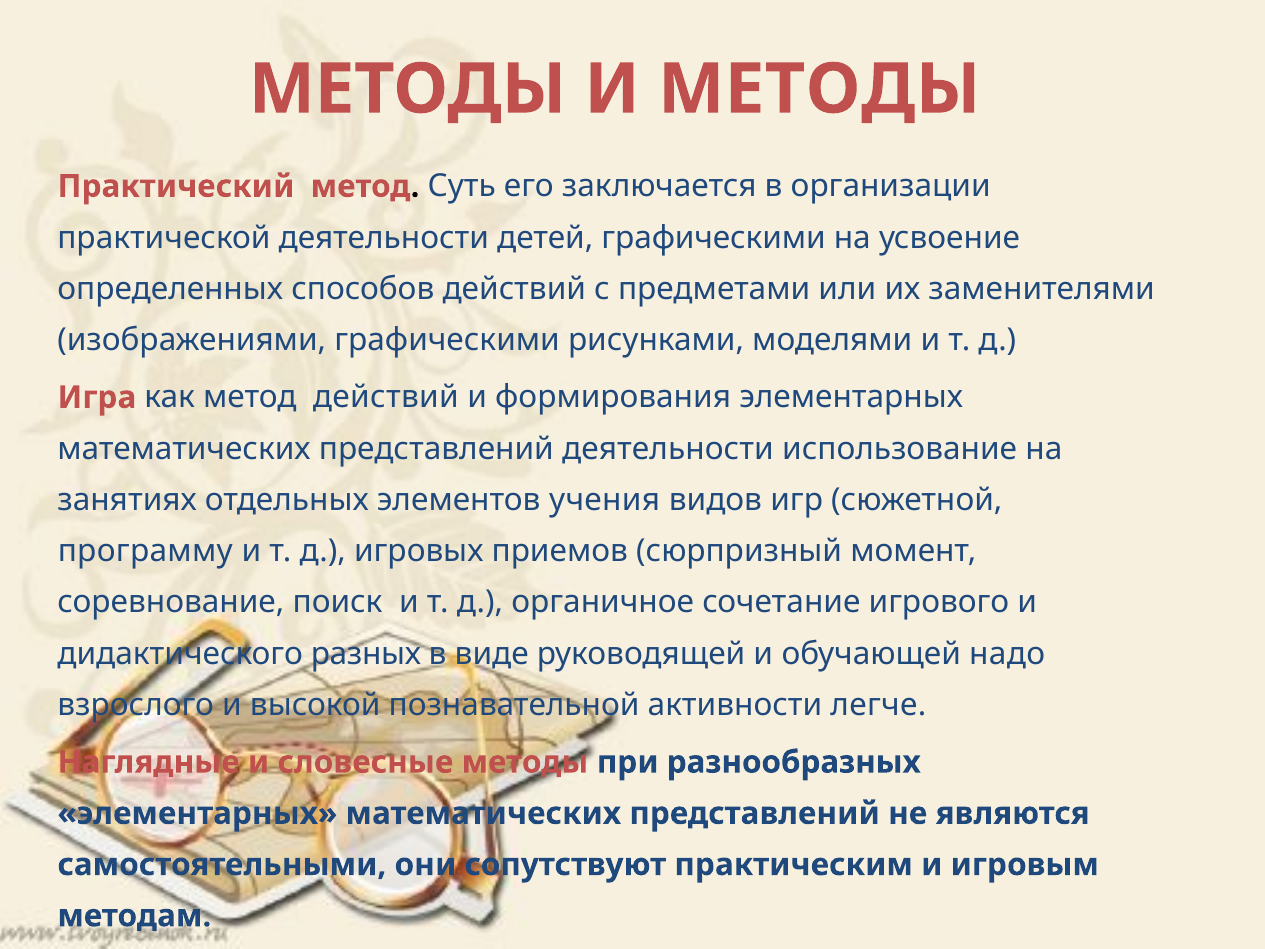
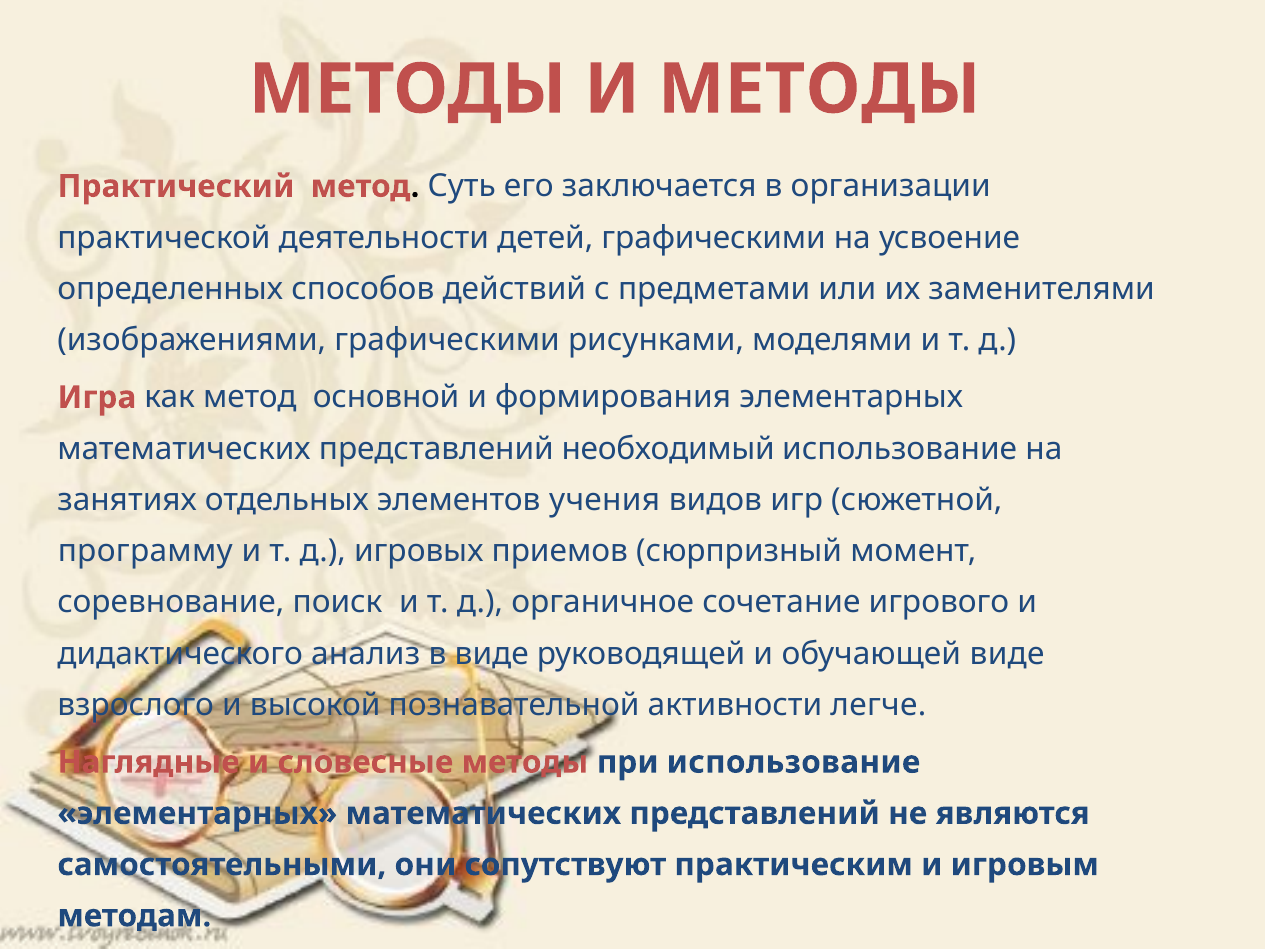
метод действий: действий -> основной
представлений деятельности: деятельности -> необходимый
разных: разных -> анализ
обучающей надо: надо -> виде
при разнообразных: разнообразных -> использование
